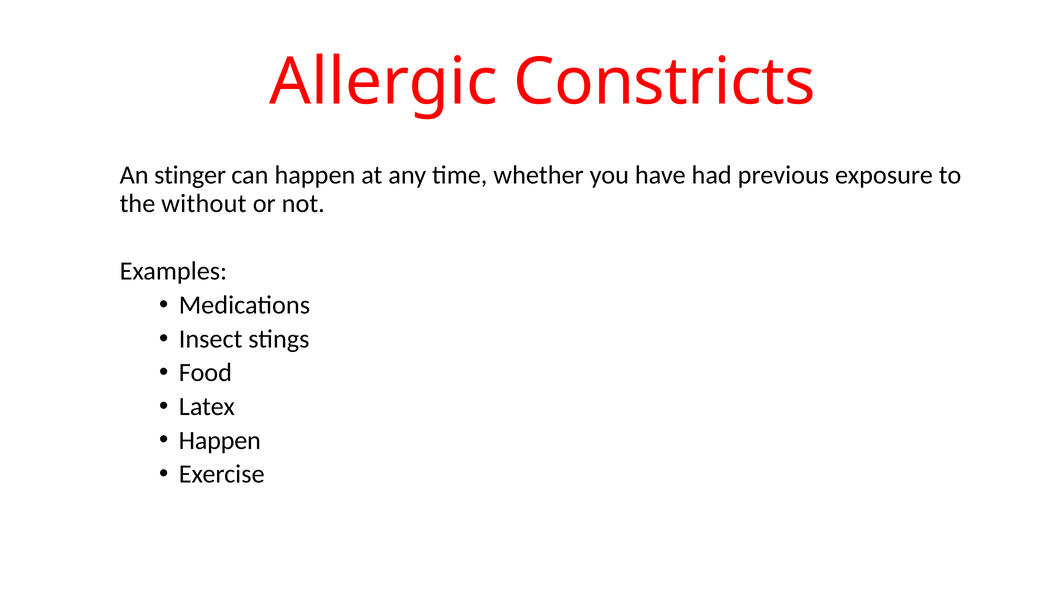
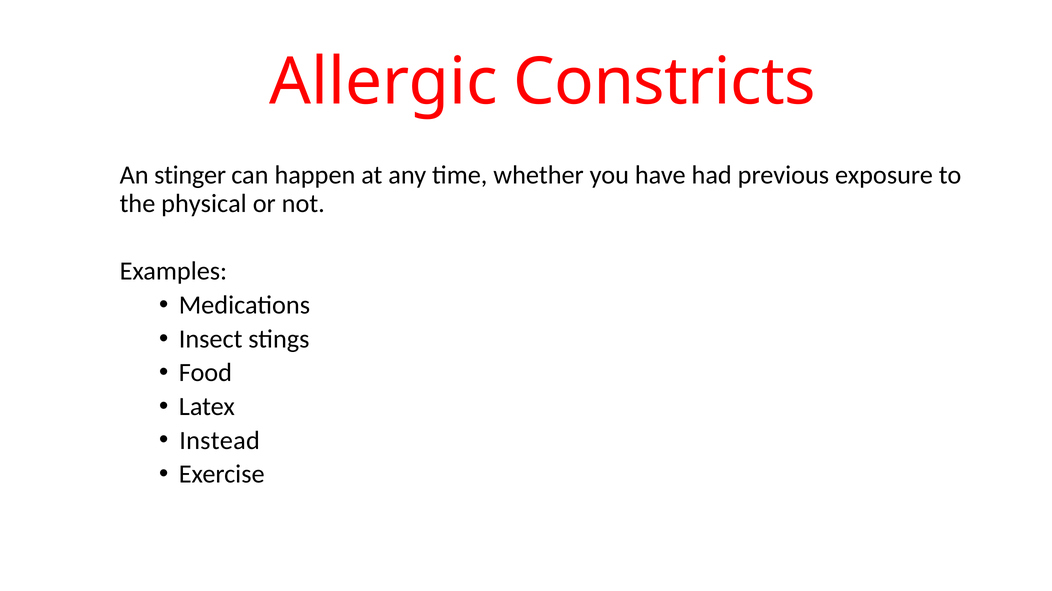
without: without -> physical
Happen at (220, 441): Happen -> Instead
